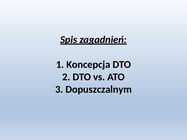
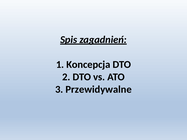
Dopuszczalnym: Dopuszczalnym -> Przewidywalne
